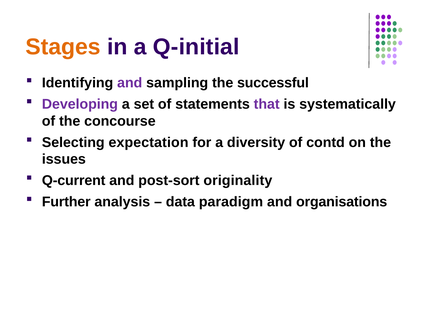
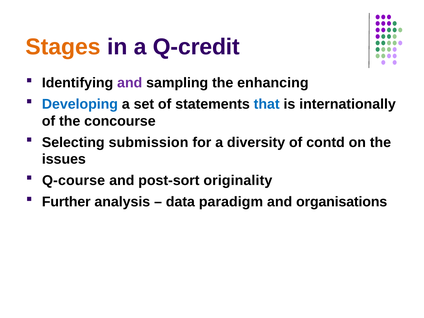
Q-initial: Q-initial -> Q-credit
successful: successful -> enhancing
Developing colour: purple -> blue
that colour: purple -> blue
systematically: systematically -> internationally
expectation: expectation -> submission
Q-current: Q-current -> Q-course
